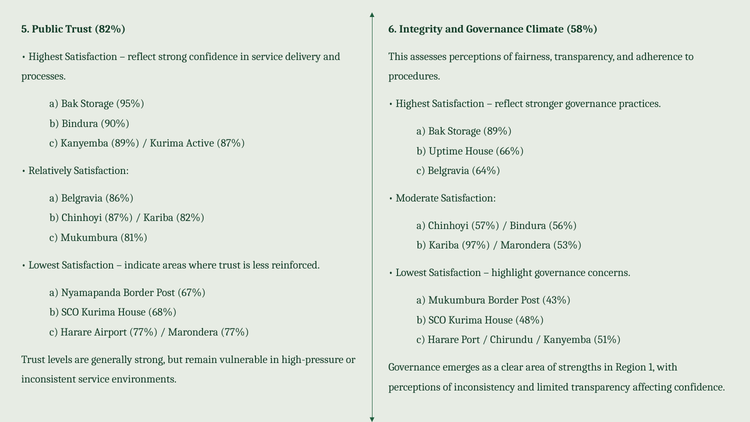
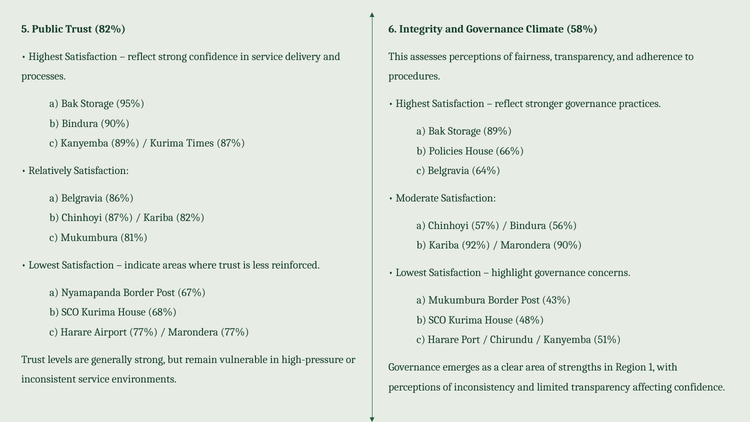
Active: Active -> Times
Uptime: Uptime -> Policies
97%: 97% -> 92%
Marondera 53%: 53% -> 90%
